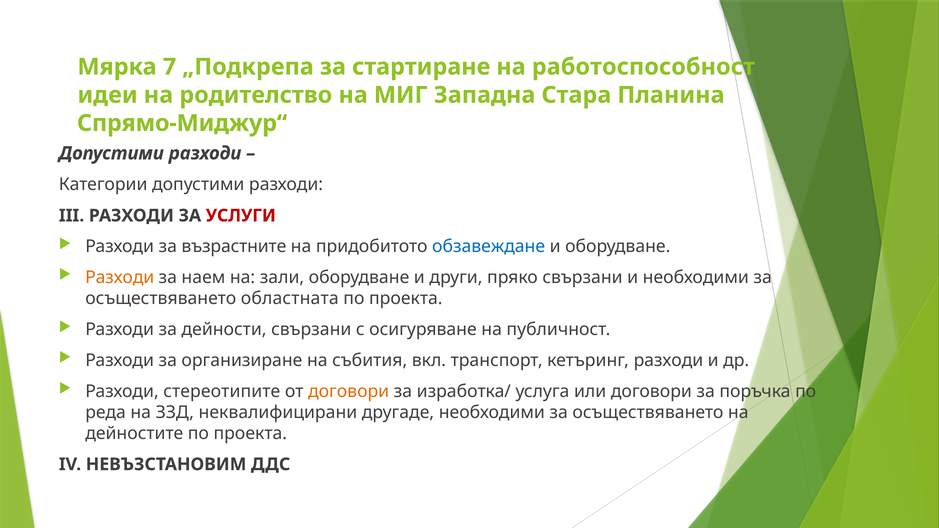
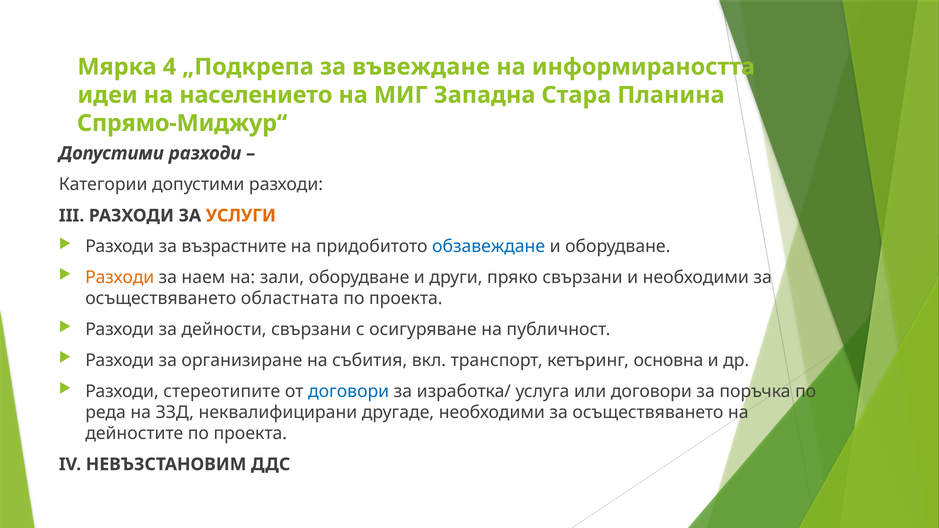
7: 7 -> 4
стартиране: стартиране -> въвеждане
работоспособност: работоспособност -> информираността
родителство: родителство -> населението
УСЛУГИ colour: red -> orange
кетъринг разходи: разходи -> основна
договори at (349, 391) colour: orange -> blue
